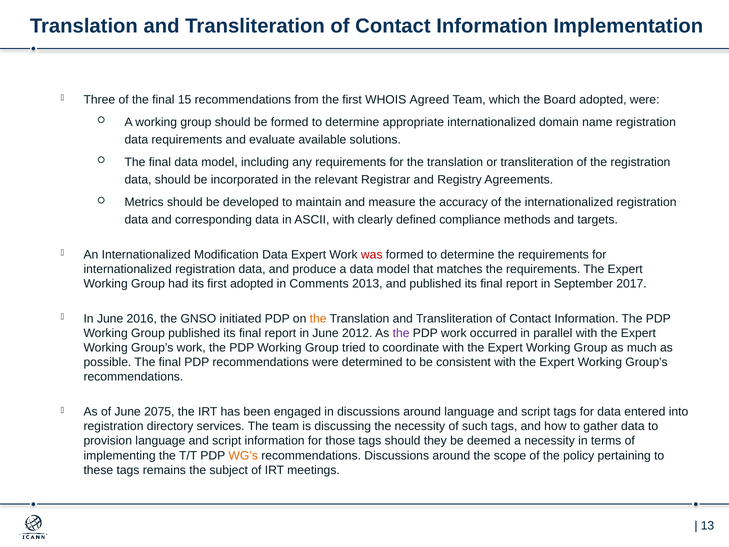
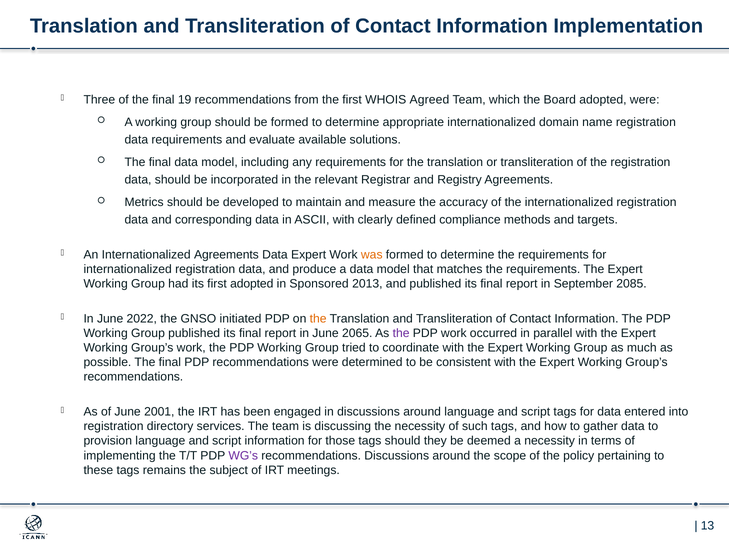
15: 15 -> 19
Internationalized Modification: Modification -> Agreements
was colour: red -> orange
Comments: Comments -> Sponsored
2017: 2017 -> 2085
2016: 2016 -> 2022
2012: 2012 -> 2065
2075: 2075 -> 2001
WG’s colour: orange -> purple
